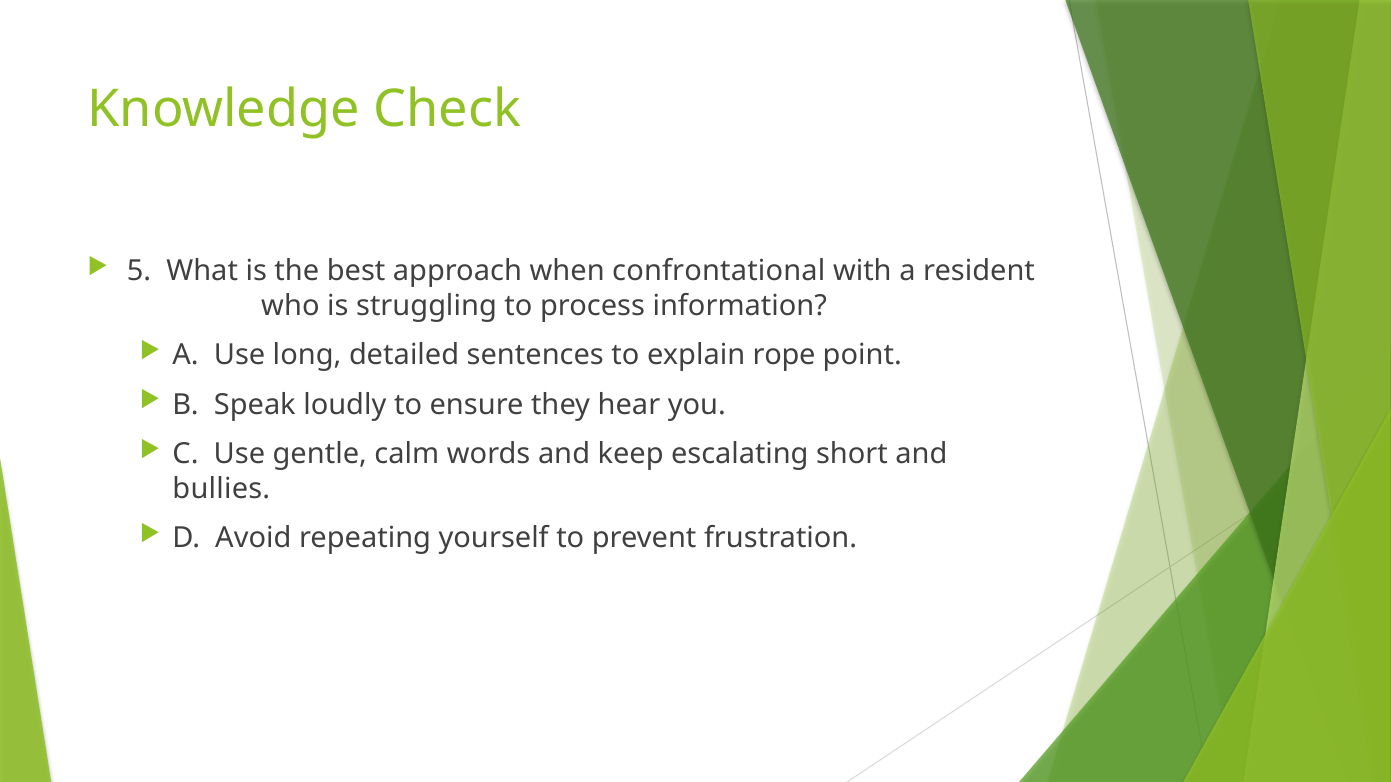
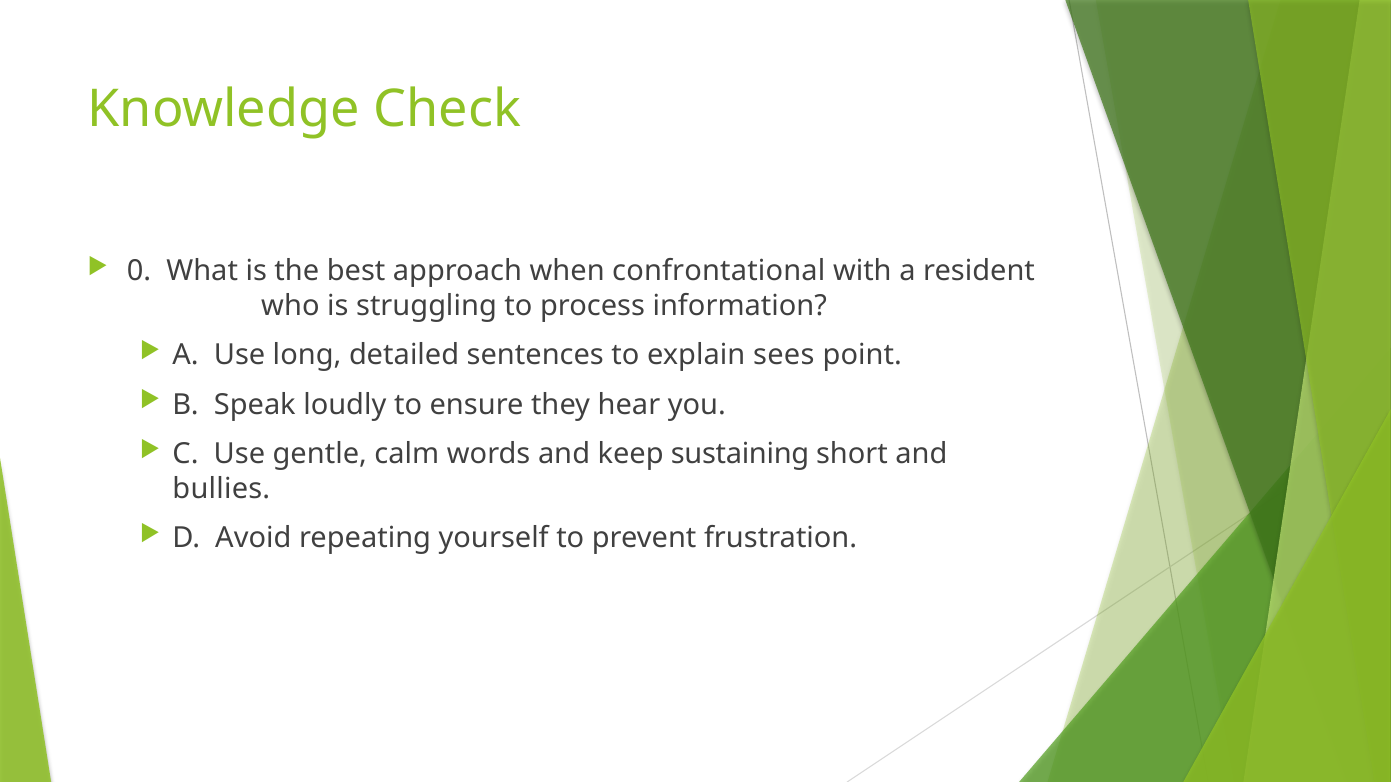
5: 5 -> 0
rope: rope -> sees
escalating: escalating -> sustaining
